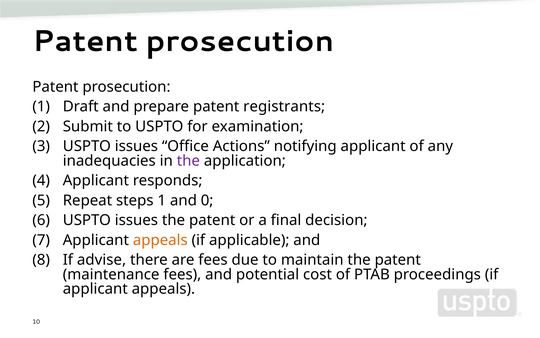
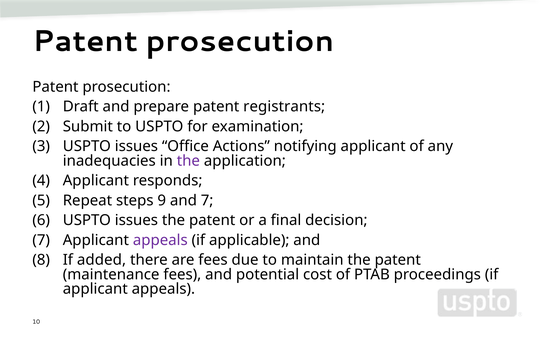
steps 1: 1 -> 9
and 0: 0 -> 7
appeals at (160, 240) colour: orange -> purple
advise: advise -> added
